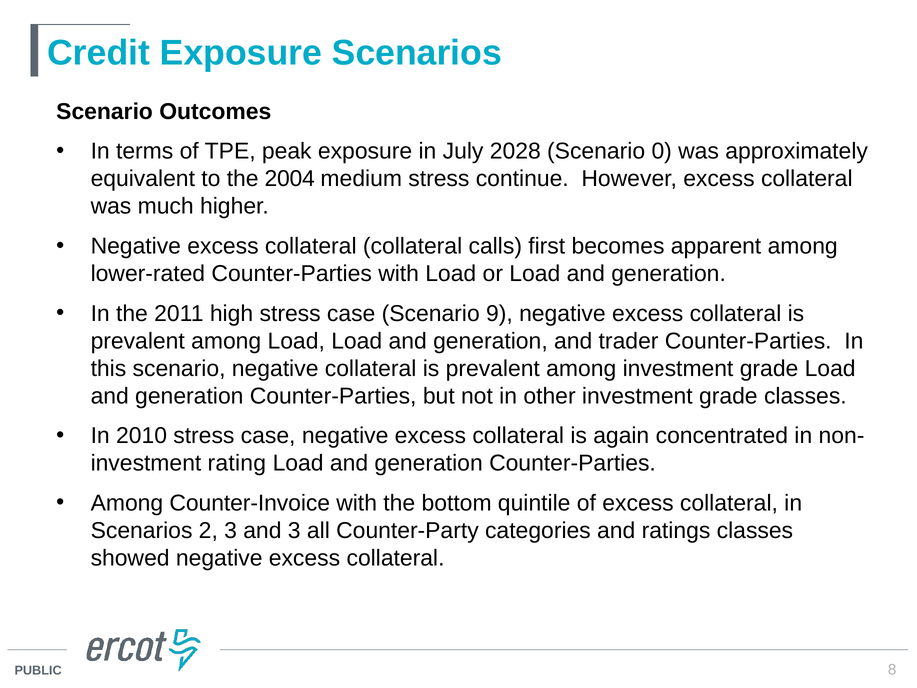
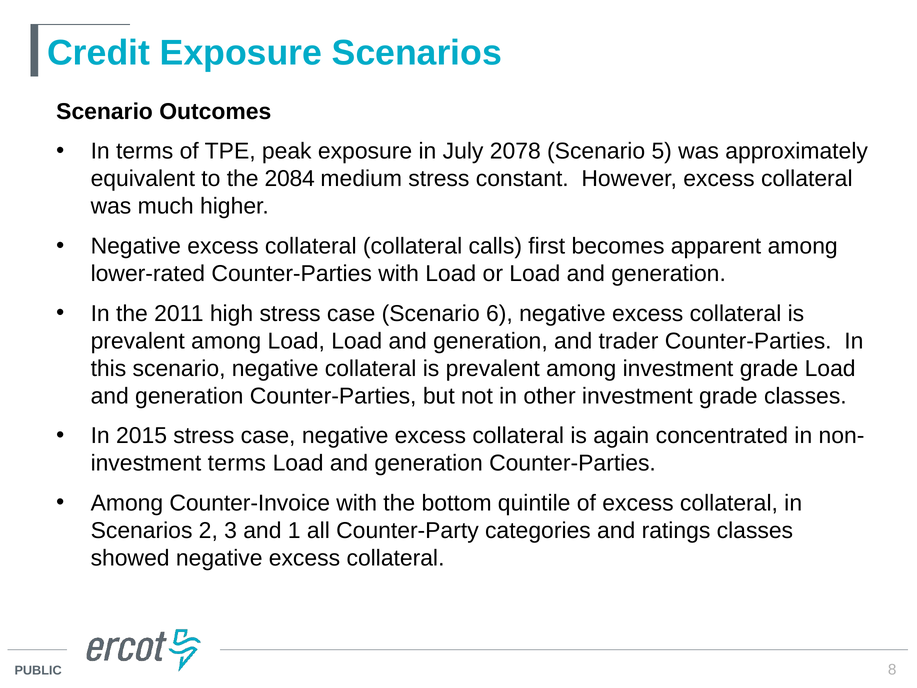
2028: 2028 -> 2078
0: 0 -> 5
2004: 2004 -> 2084
continue: continue -> constant
9: 9 -> 6
2010: 2010 -> 2015
investment rating: rating -> terms
and 3: 3 -> 1
